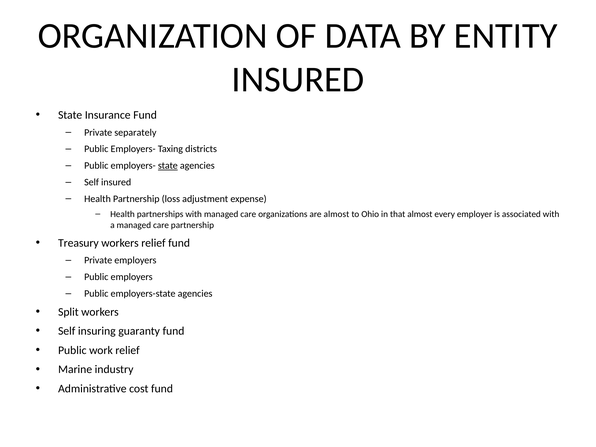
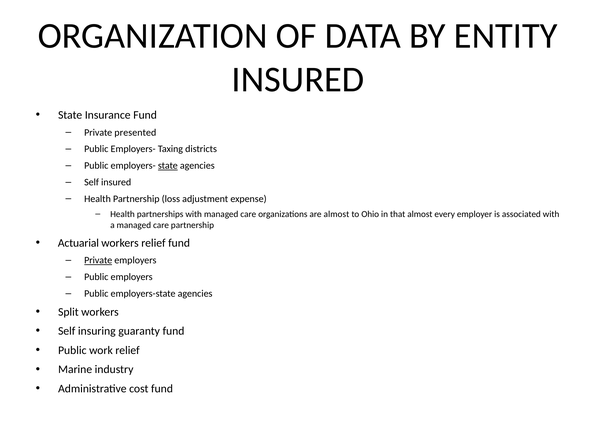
separately: separately -> presented
Treasury: Treasury -> Actuarial
Private at (98, 260) underline: none -> present
